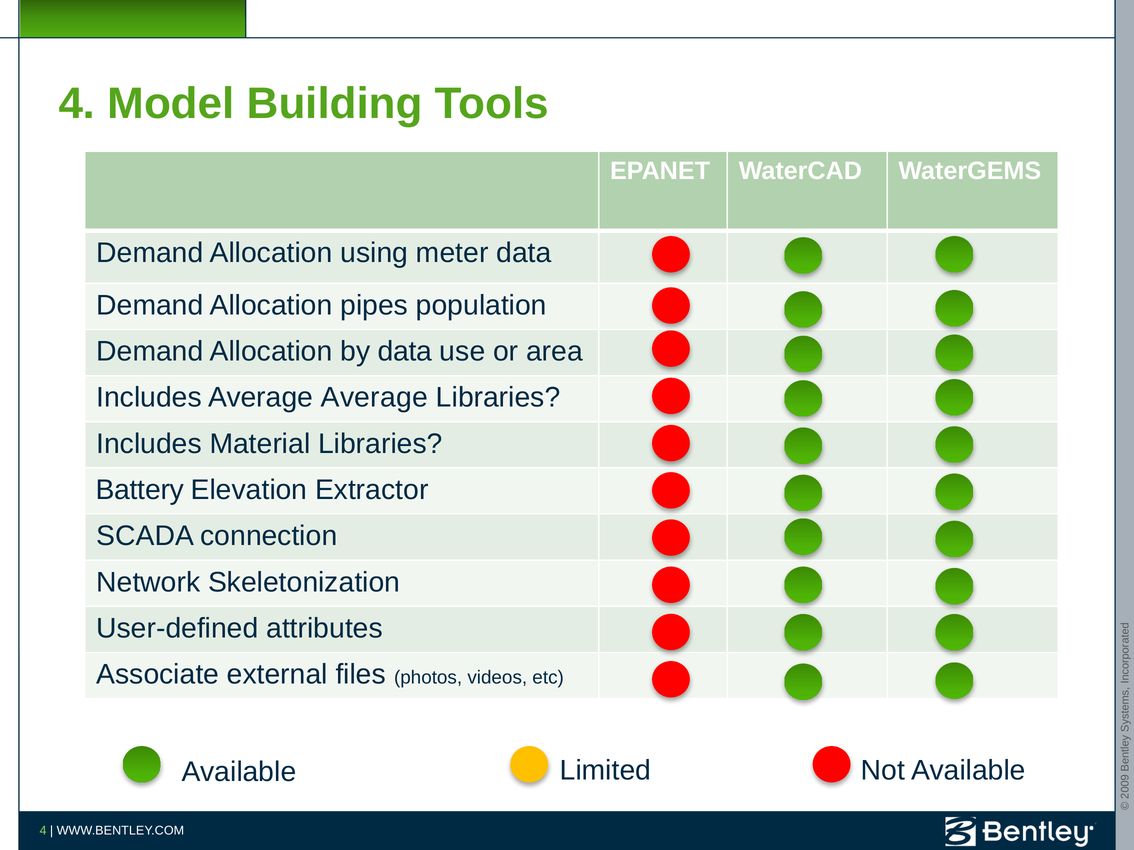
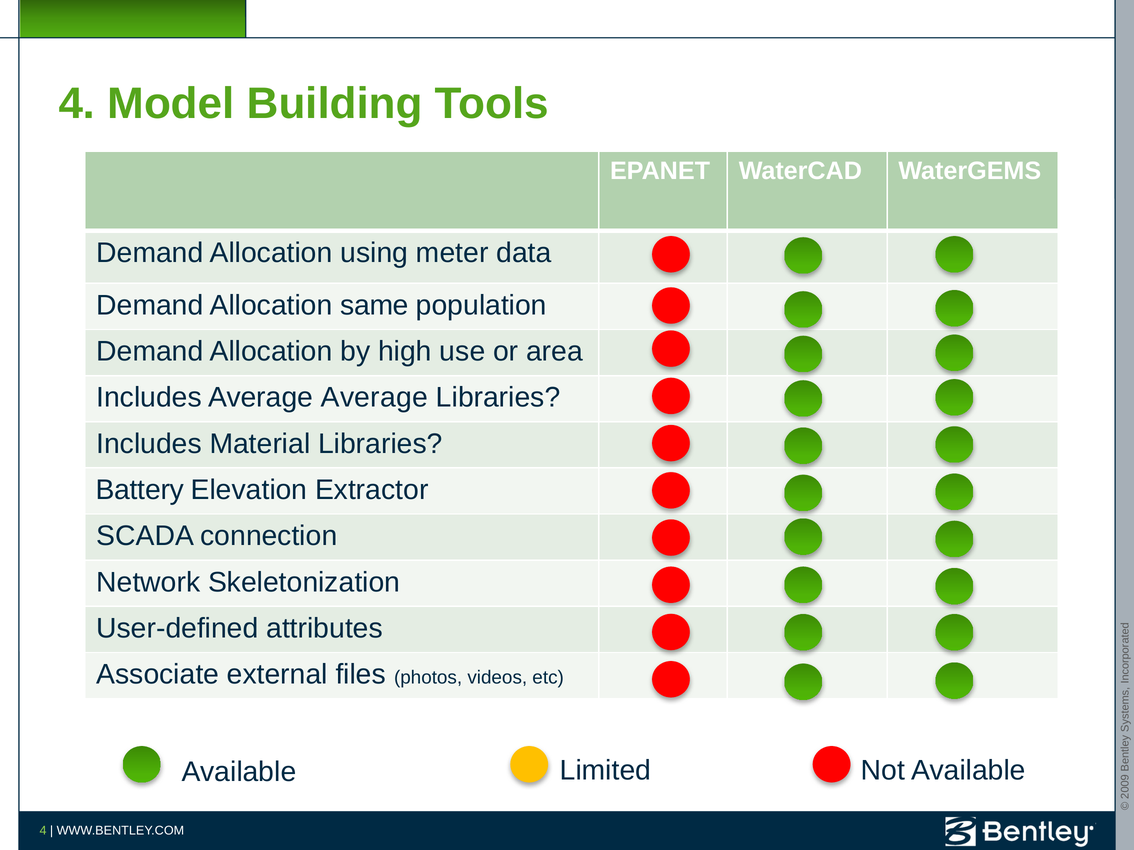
pipes: pipes -> same
by data: data -> high
